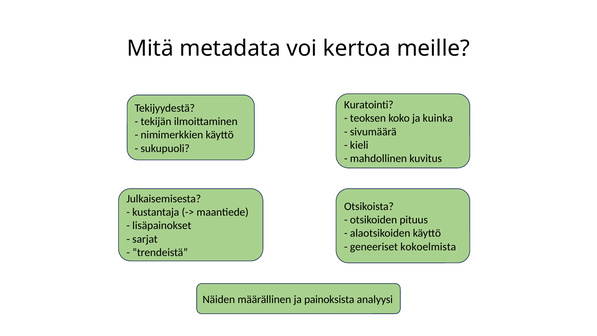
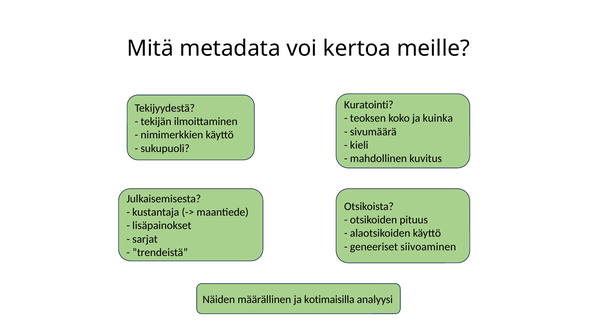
kokoelmista: kokoelmista -> siivoaminen
painoksista: painoksista -> kotimaisilla
